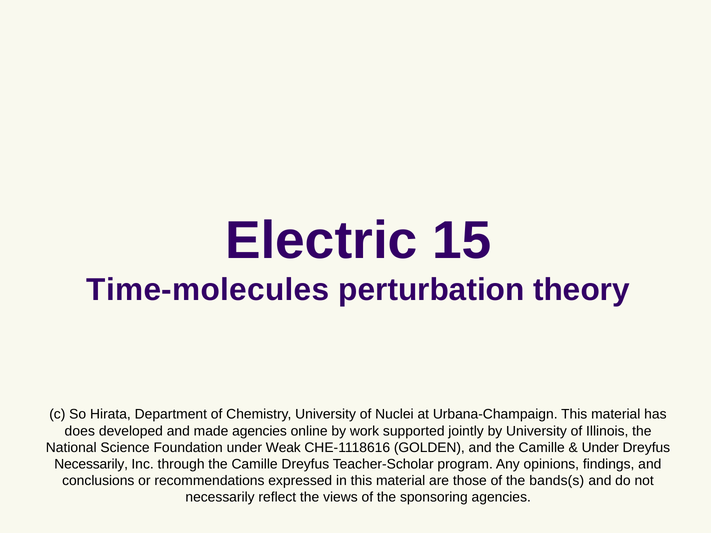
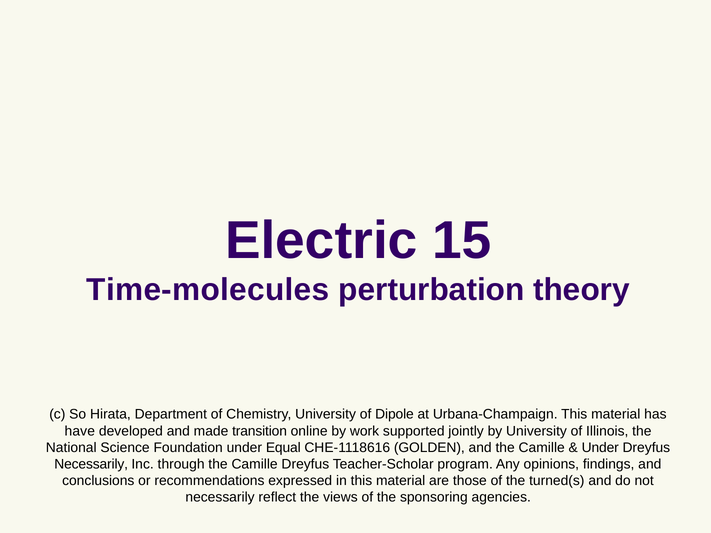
Nuclei: Nuclei -> Dipole
does: does -> have
made agencies: agencies -> transition
Weak: Weak -> Equal
bands(s: bands(s -> turned(s
